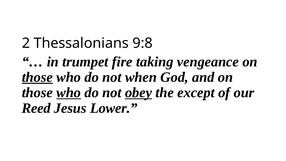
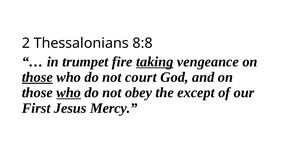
9:8: 9:8 -> 8:8
taking underline: none -> present
when: when -> court
obey underline: present -> none
Reed: Reed -> First
Lower: Lower -> Mercy
